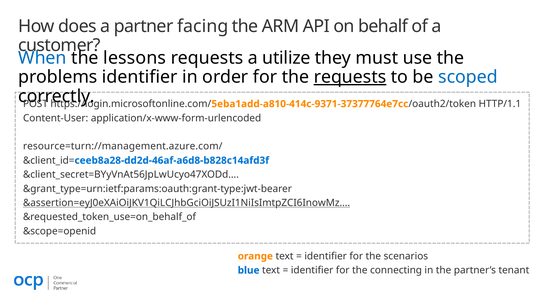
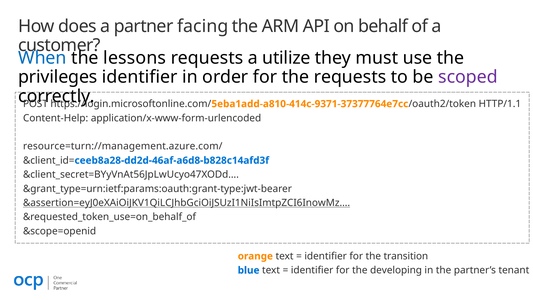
problems: problems -> privileges
requests at (350, 77) underline: present -> none
scoped colour: blue -> purple
Content-User: Content-User -> Content-Help
scenarios: scenarios -> transition
connecting: connecting -> developing
